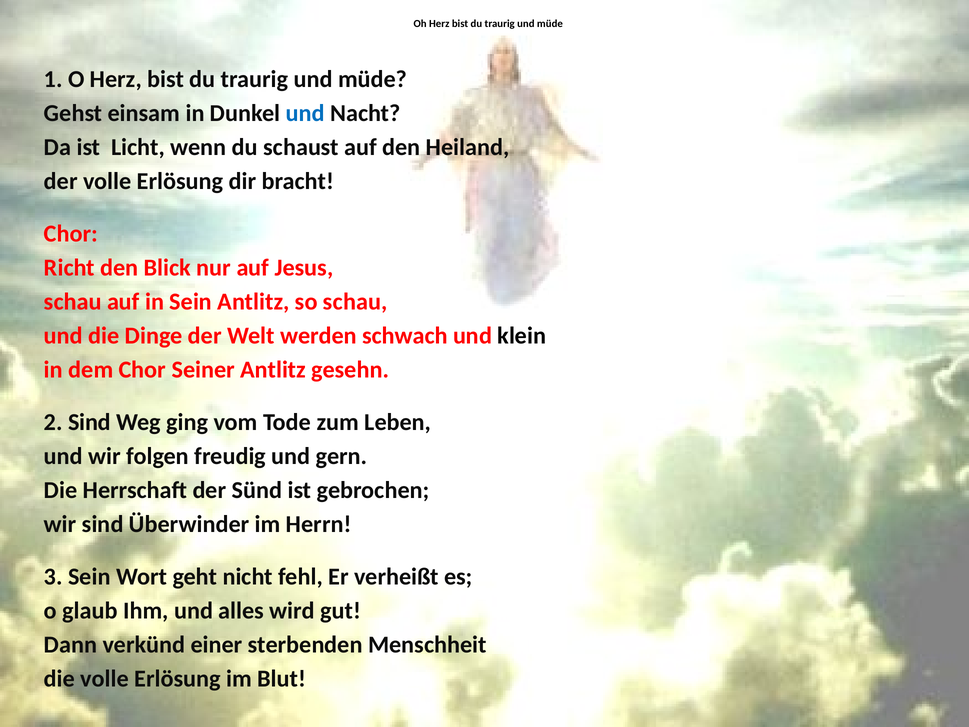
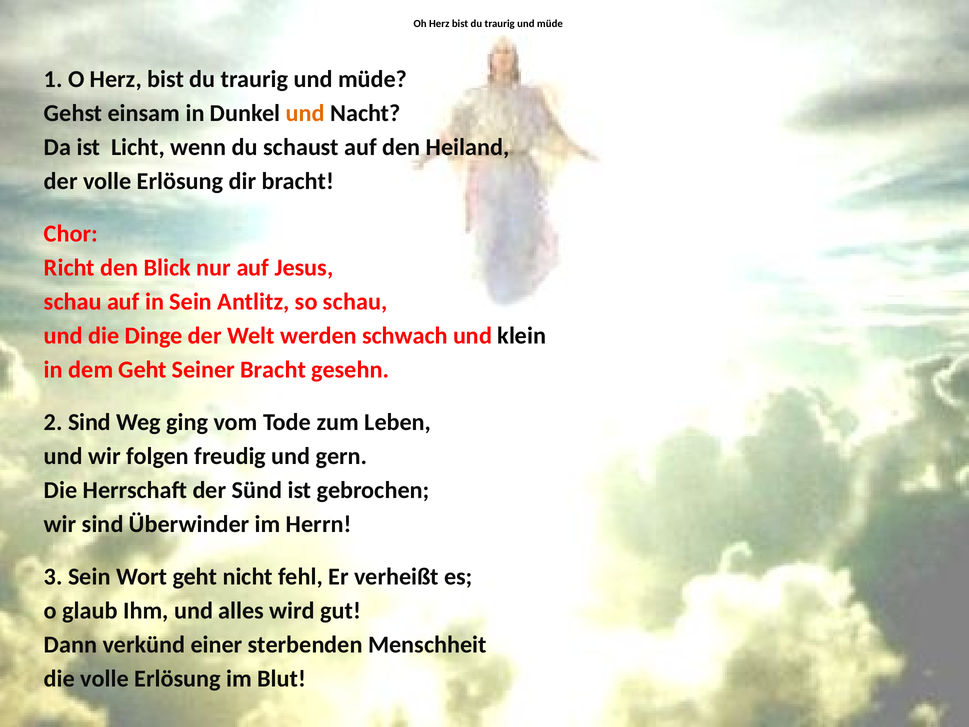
und at (305, 113) colour: blue -> orange
dem Chor: Chor -> Geht
Seiner Antlitz: Antlitz -> Bracht
